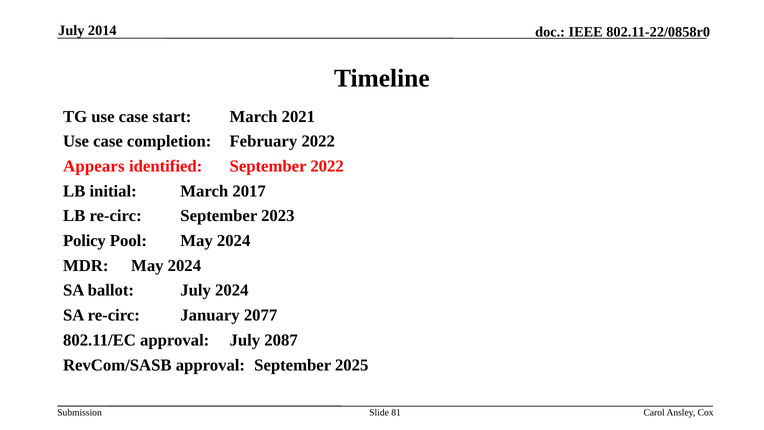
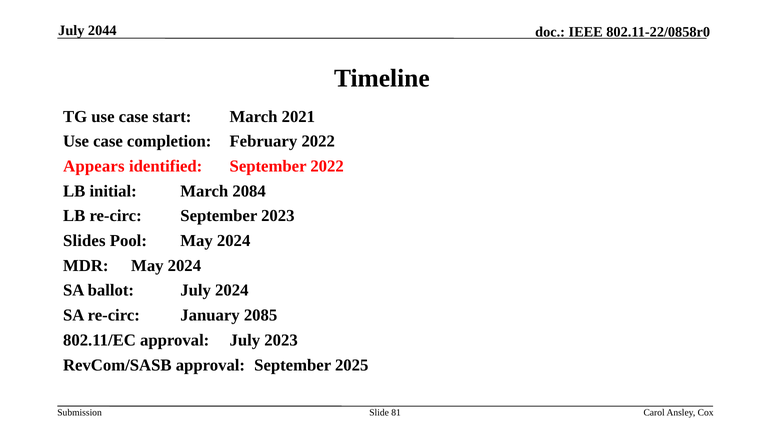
2014: 2014 -> 2044
2017: 2017 -> 2084
Policy: Policy -> Slides
2077: 2077 -> 2085
July 2087: 2087 -> 2023
